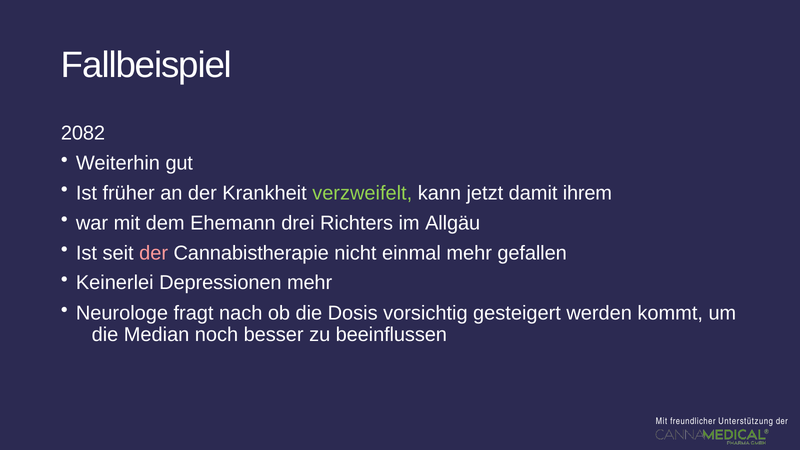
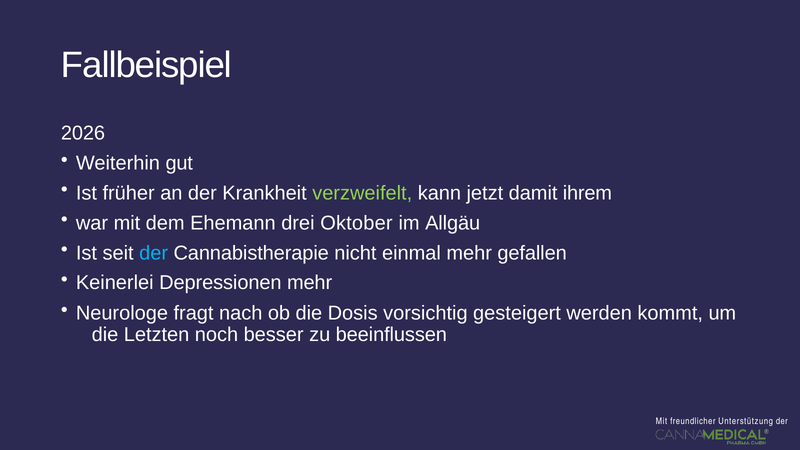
2082: 2082 -> 2026
Richters: Richters -> Oktober
der at (154, 253) colour: pink -> light blue
Median: Median -> Letzten
